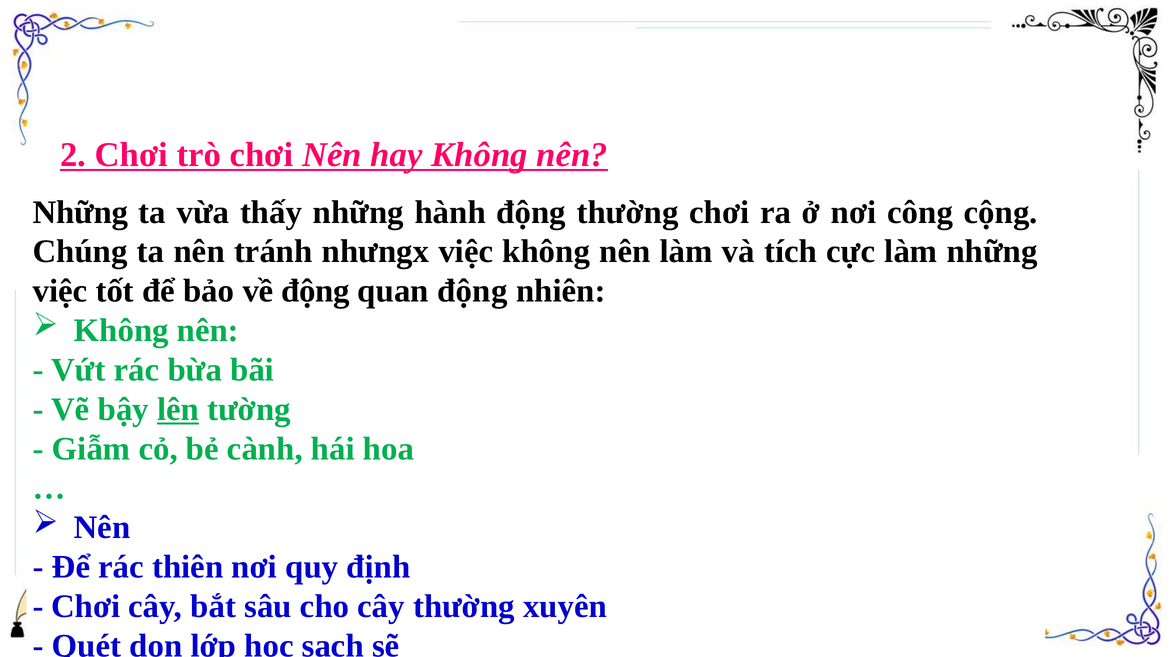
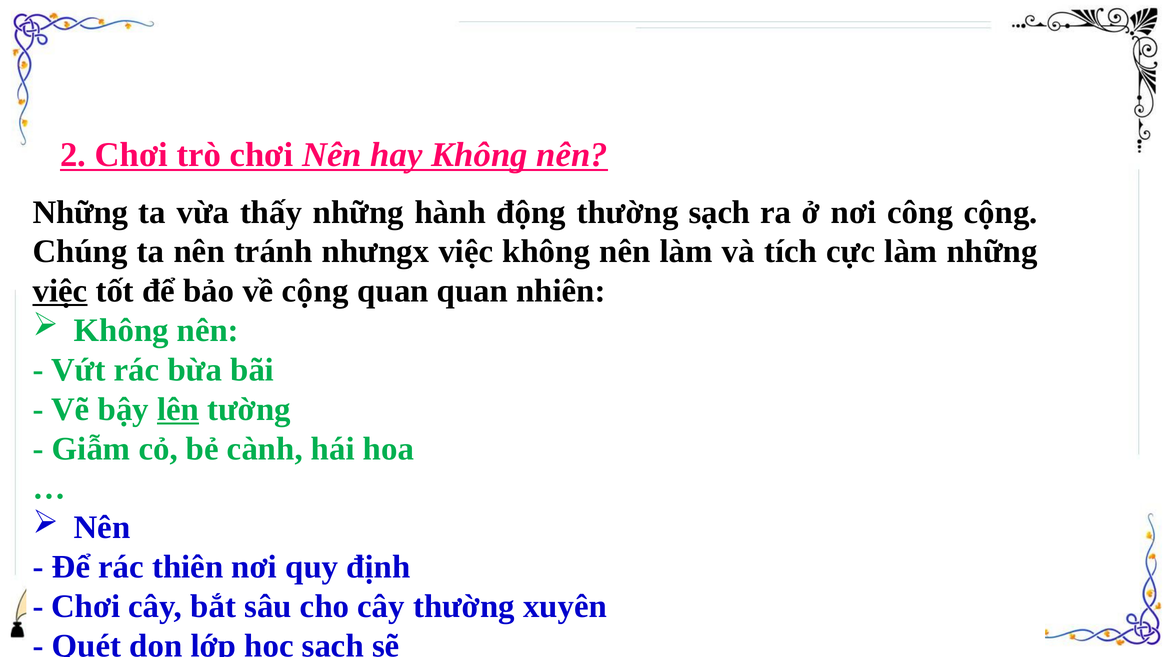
thường chơi: chơi -> sạch
việc at (60, 291) underline: none -> present
về động: động -> cộng
quan động: động -> quan
